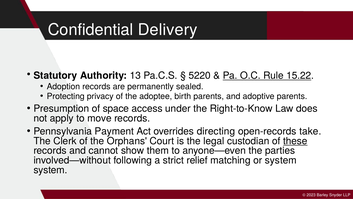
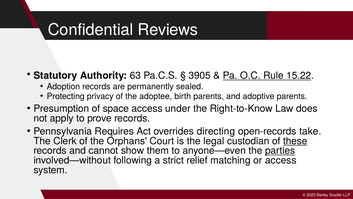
Delivery: Delivery -> Reviews
13: 13 -> 63
5220: 5220 -> 3905
move: move -> prove
Payment: Payment -> Requires
parties underline: none -> present
or system: system -> access
